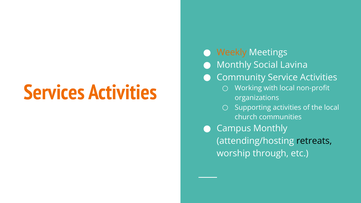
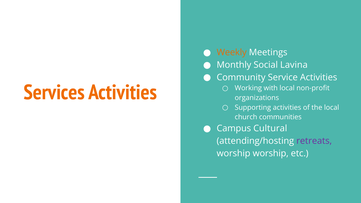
Campus Monthly: Monthly -> Cultural
retreats colour: black -> purple
worship through: through -> worship
